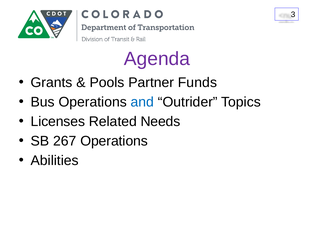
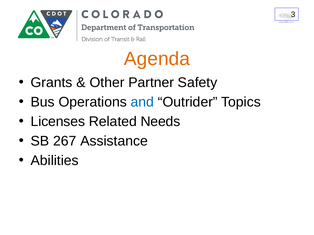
Agenda colour: purple -> orange
Pools: Pools -> Other
Funds: Funds -> Safety
267 Operations: Operations -> Assistance
